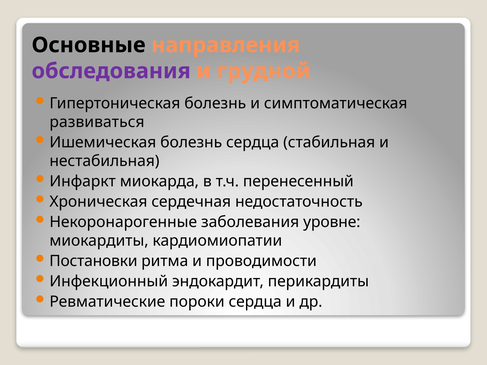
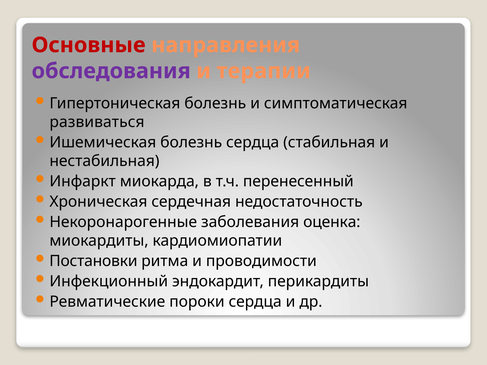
Основные colour: black -> red
грудной: грудной -> терапии
уровне: уровне -> оценка
